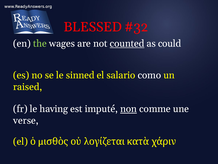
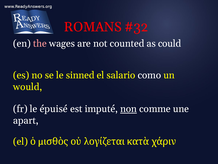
BLESSED: BLESSED -> ROMANS
the colour: light green -> pink
counted underline: present -> none
raised: raised -> would
having: having -> épuisé
verse: verse -> apart
